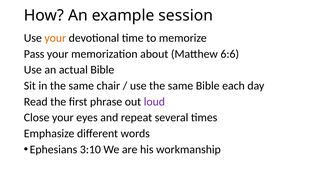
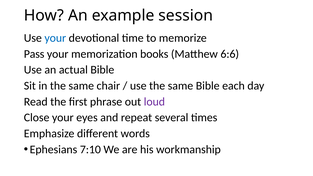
your at (55, 38) colour: orange -> blue
about: about -> books
3:10: 3:10 -> 7:10
